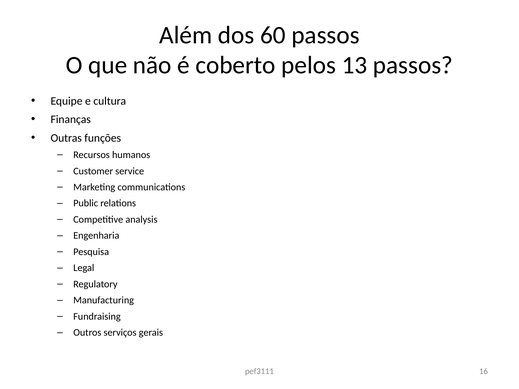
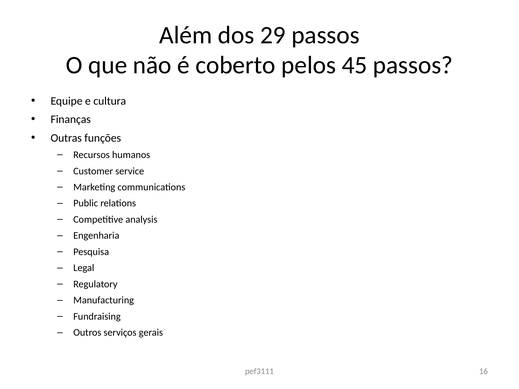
60: 60 -> 29
13: 13 -> 45
